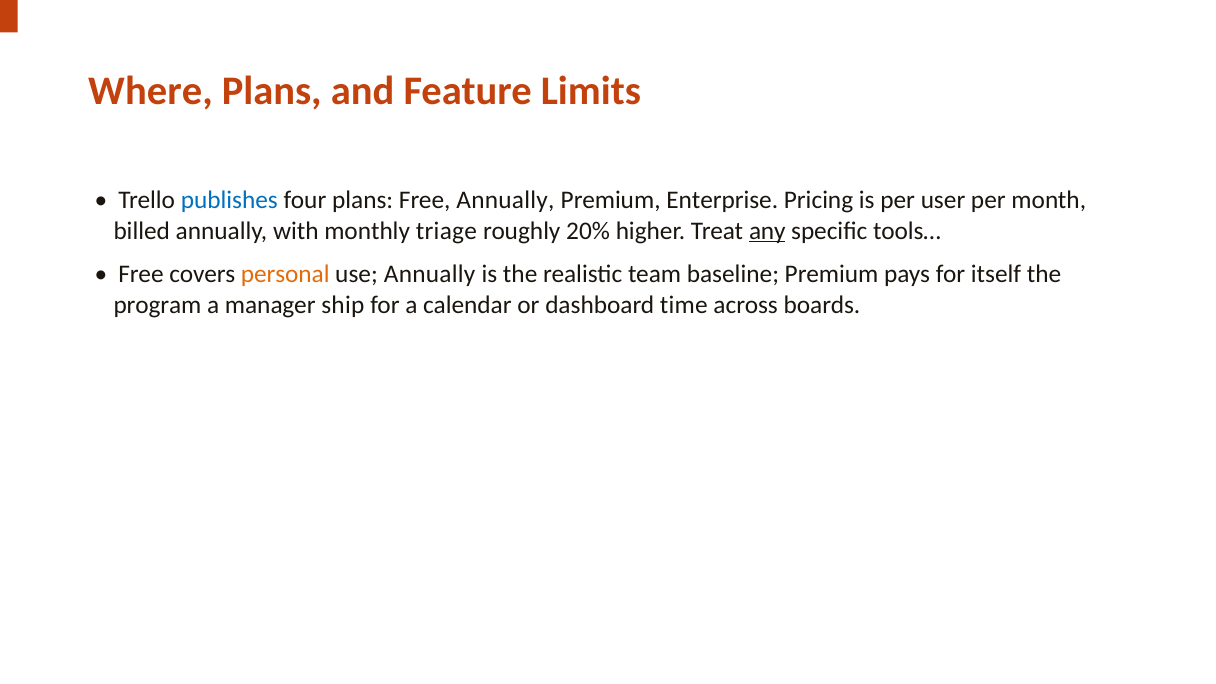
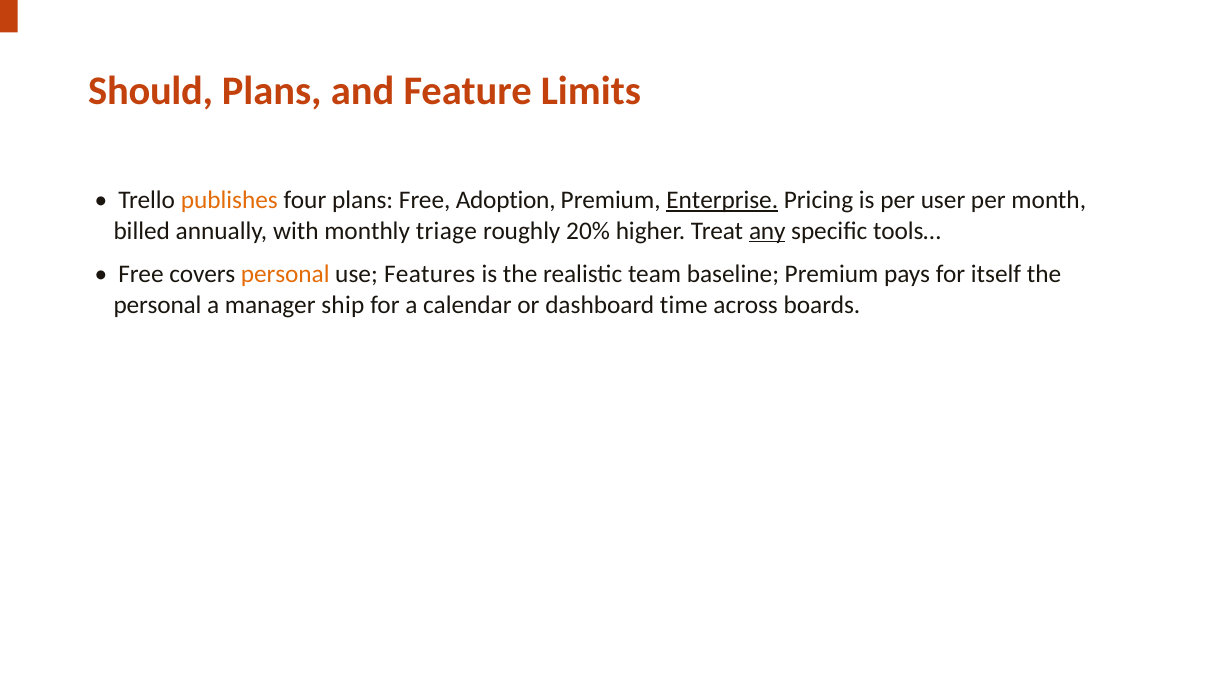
Where: Where -> Should
publishes colour: blue -> orange
Free Annually: Annually -> Adoption
Enterprise underline: none -> present
use Annually: Annually -> Features
program at (157, 305): program -> personal
